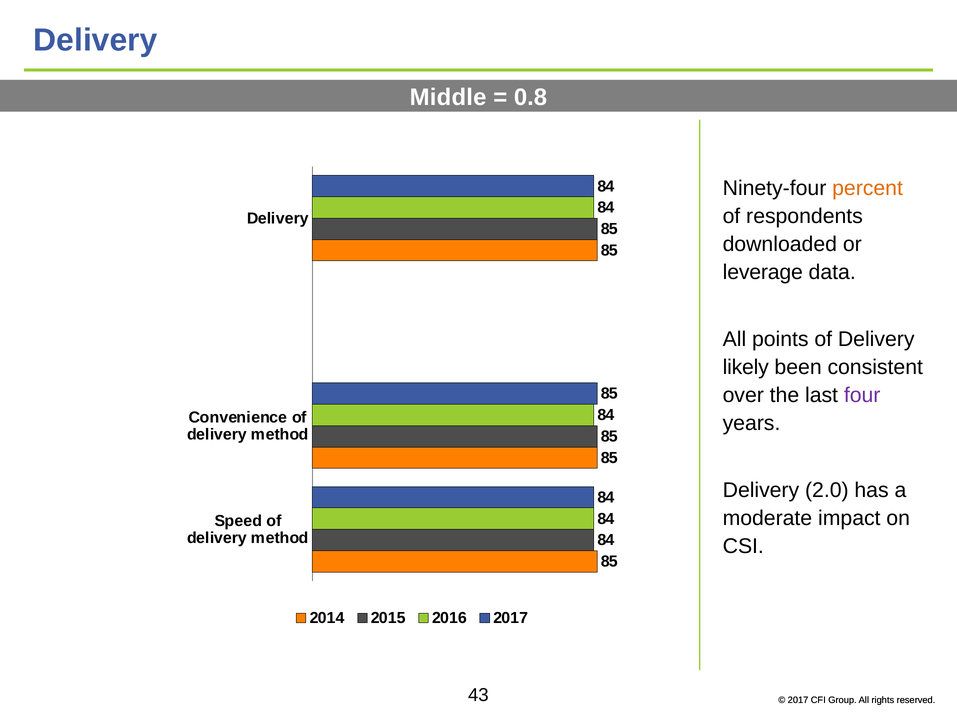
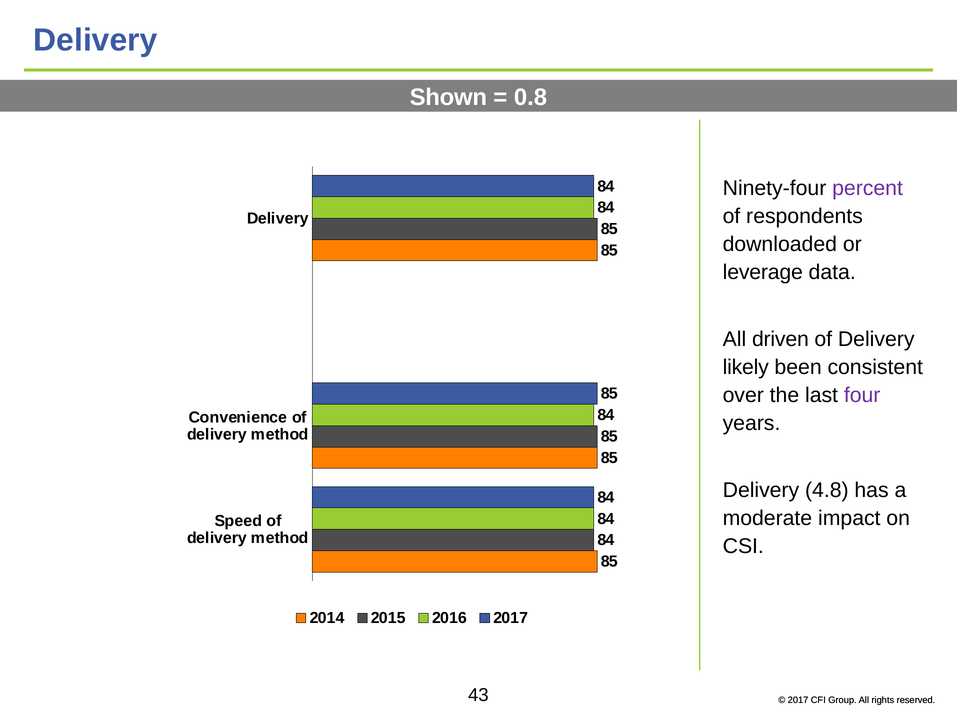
Middle: Middle -> Shown
percent colour: orange -> purple
points: points -> driven
2.0: 2.0 -> 4.8
